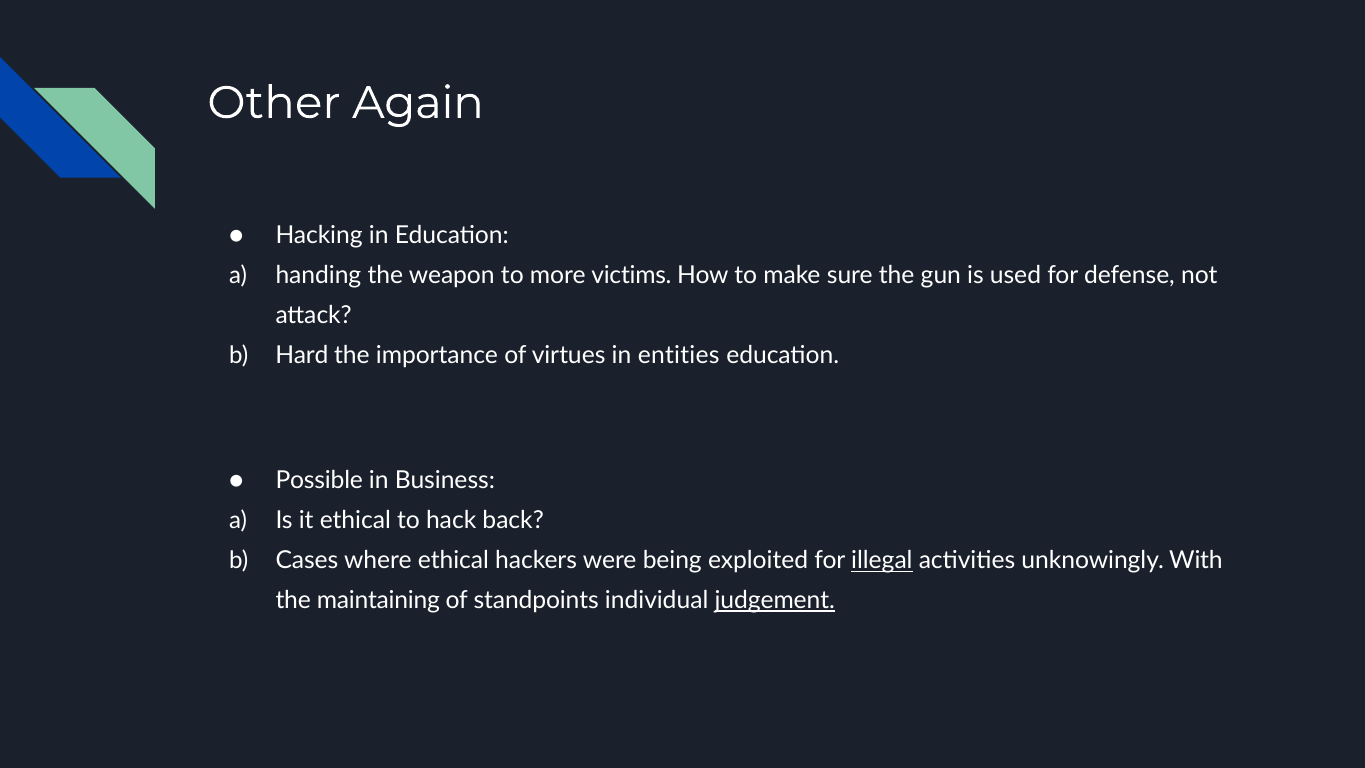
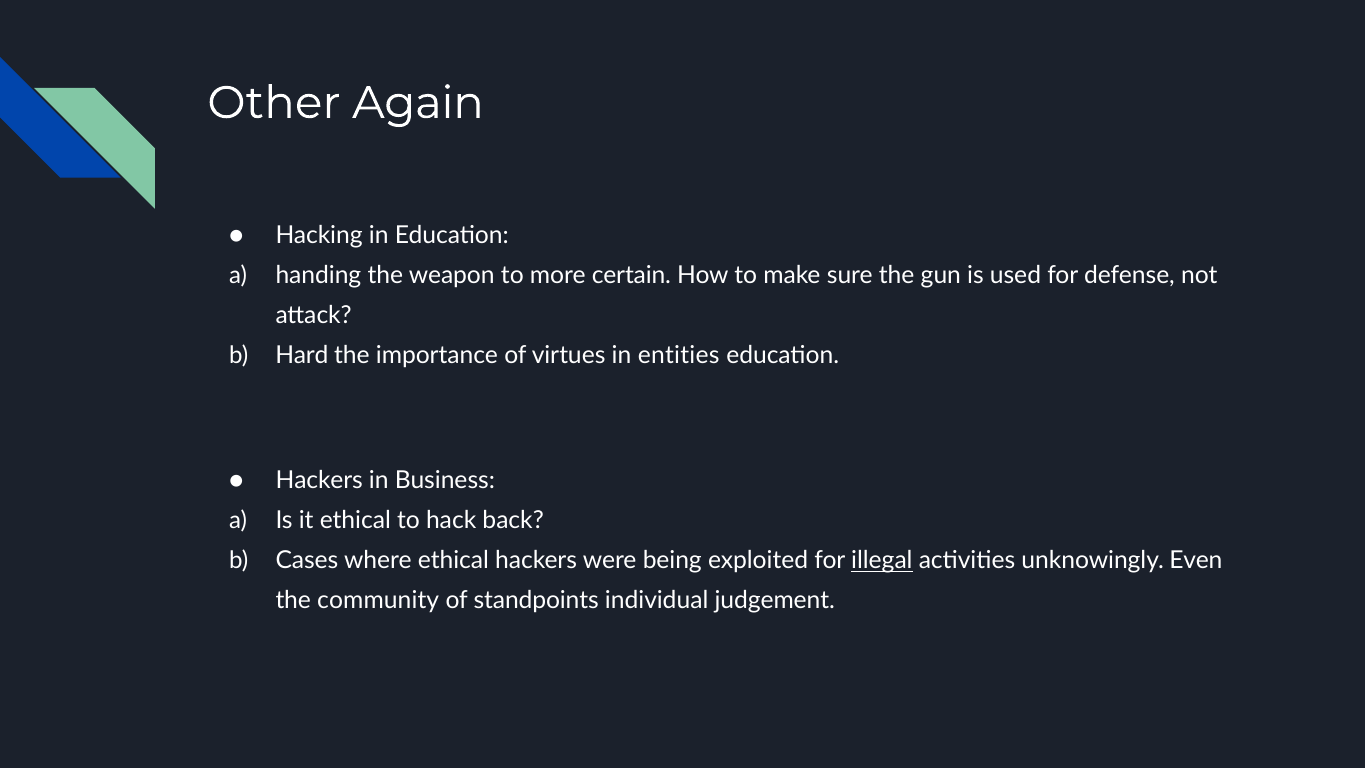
victims: victims -> certain
Possible at (319, 481): Possible -> Hackers
With: With -> Even
maintaining: maintaining -> community
judgement underline: present -> none
